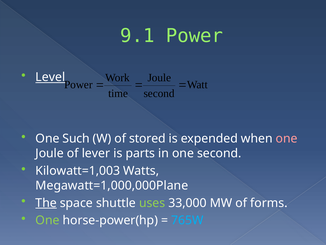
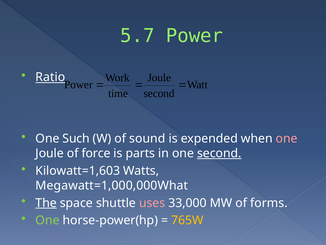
9.1: 9.1 -> 5.7
Level: Level -> Ratio
stored: stored -> sound
lever: lever -> force
second at (219, 153) underline: none -> present
Kilowatt=1,003: Kilowatt=1,003 -> Kilowatt=1,603
Megawatt=1,000,000Plane: Megawatt=1,000,000Plane -> Megawatt=1,000,000What
uses colour: light green -> pink
765W colour: light blue -> yellow
